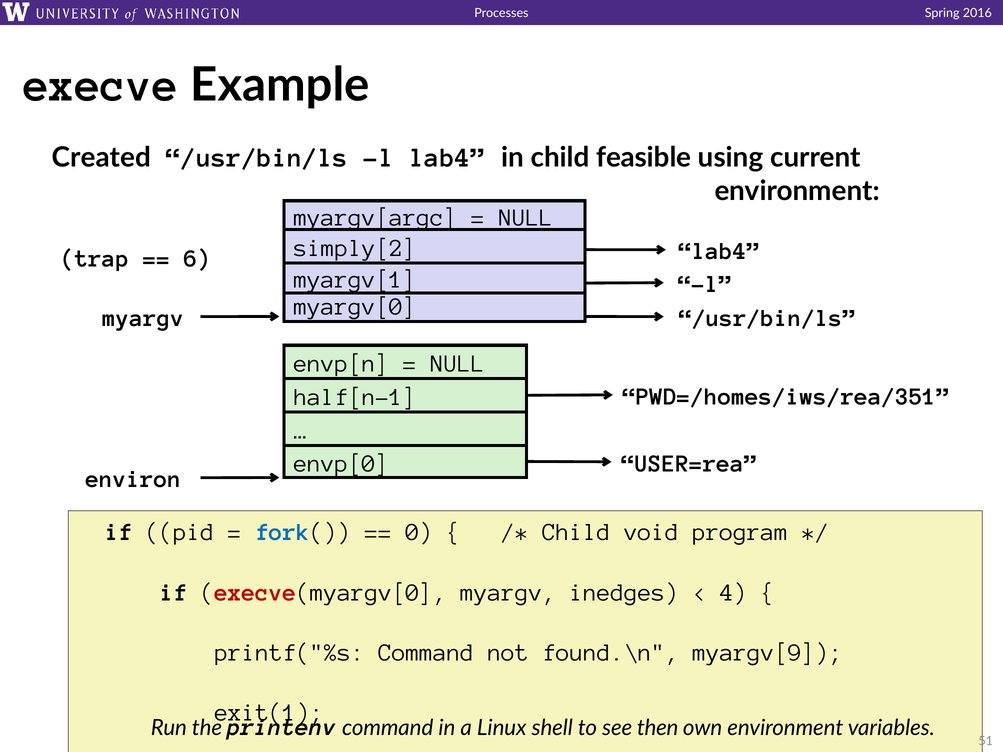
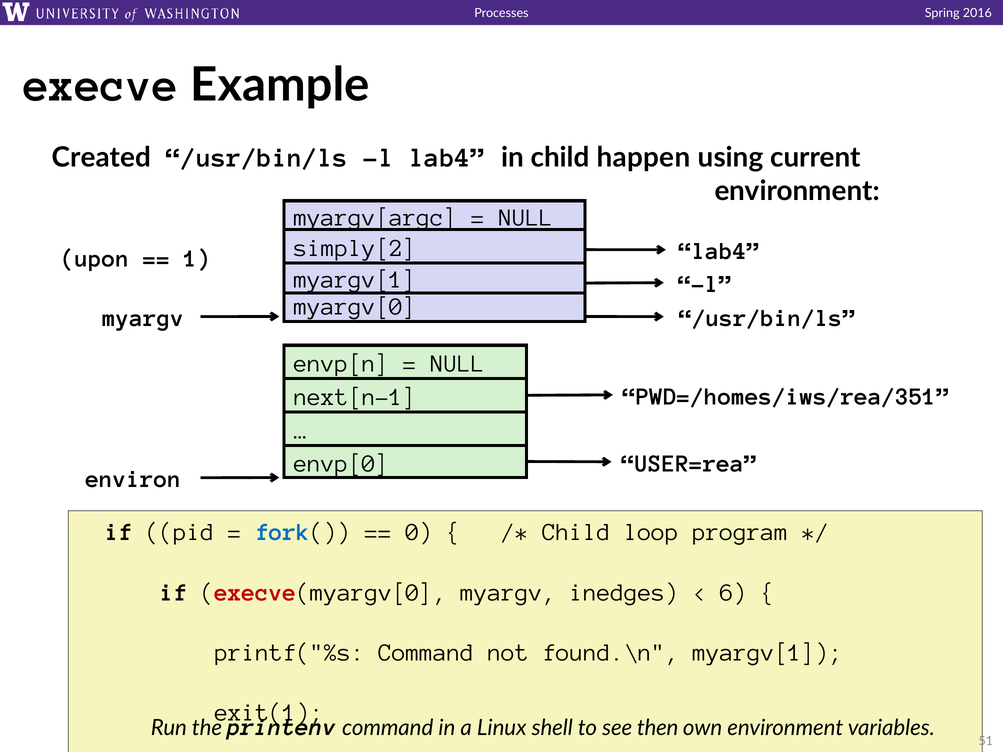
feasible: feasible -> happen
trap: trap -> upon
6: 6 -> 1
half[n-1: half[n-1 -> next[n-1
void: void -> loop
4: 4 -> 6
found.\n myargv[9: myargv[9 -> myargv[1
